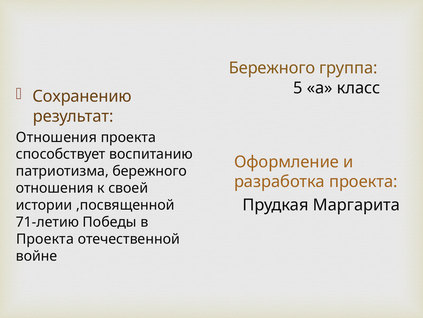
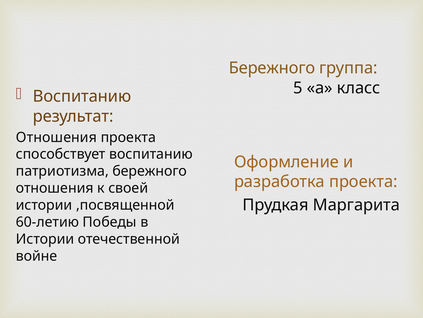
Сохранению at (82, 96): Сохранению -> Воспитанию
71-летию: 71-летию -> 60-летию
Проекта at (45, 239): Проекта -> Истории
